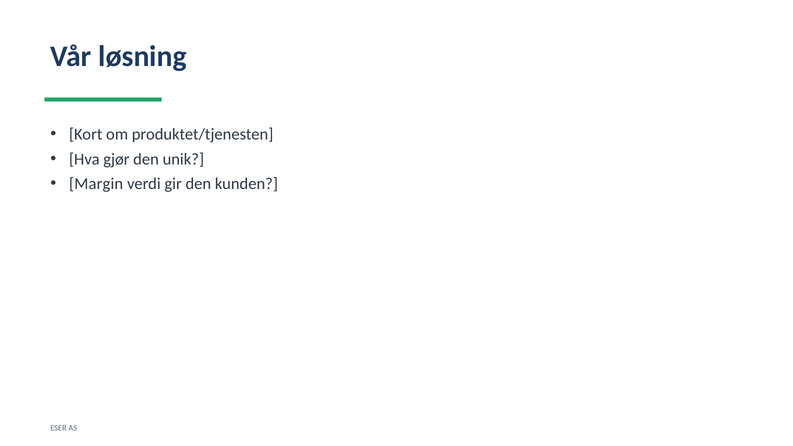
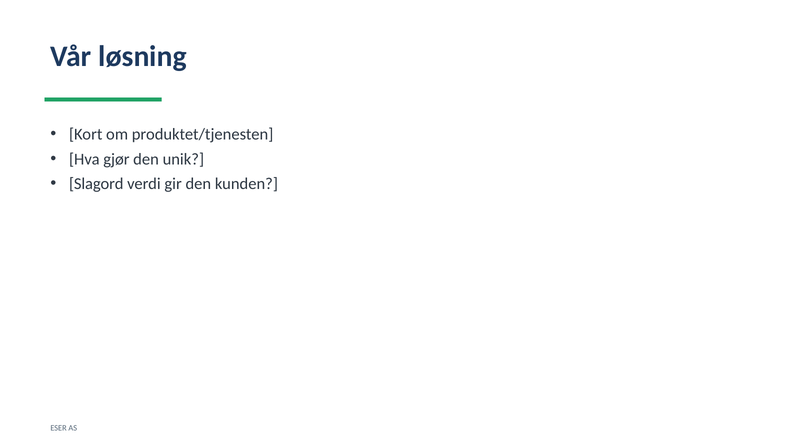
Margin: Margin -> Slagord
